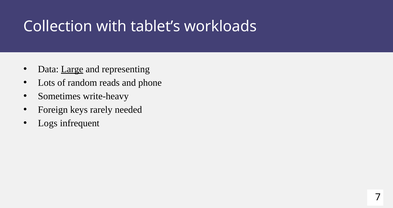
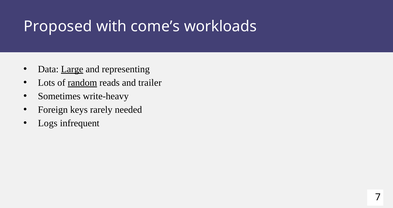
Collection: Collection -> Proposed
tablet’s: tablet’s -> come’s
random underline: none -> present
phone: phone -> trailer
